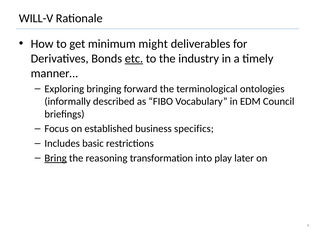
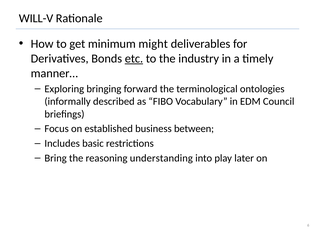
specifics: specifics -> between
Bring underline: present -> none
transformation: transformation -> understanding
